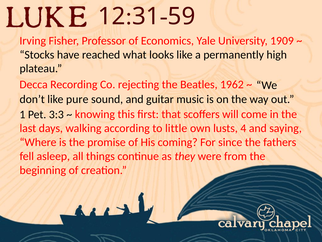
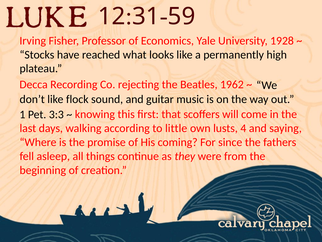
1909: 1909 -> 1928
pure: pure -> flock
